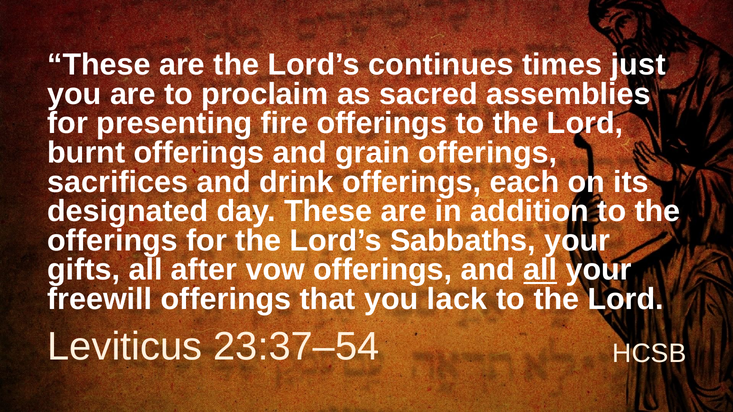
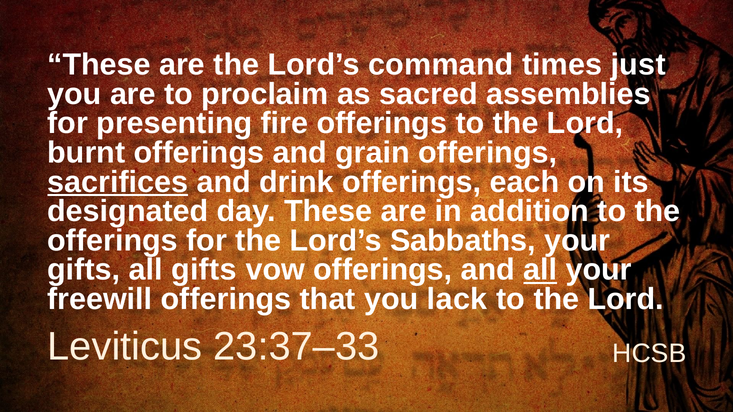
continues: continues -> command
sacrifices underline: none -> present
all after: after -> gifts
23:37–54: 23:37–54 -> 23:37–33
